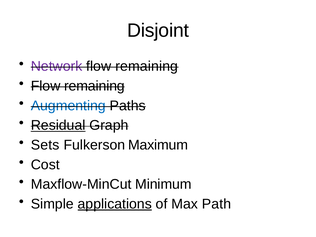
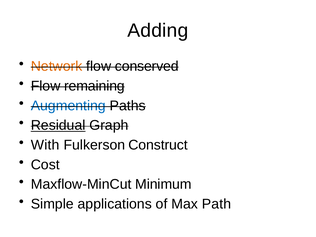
Disjoint: Disjoint -> Adding
Network colour: purple -> orange
remaining at (147, 66): remaining -> conserved
Sets: Sets -> With
Maximum: Maximum -> Construct
applications underline: present -> none
